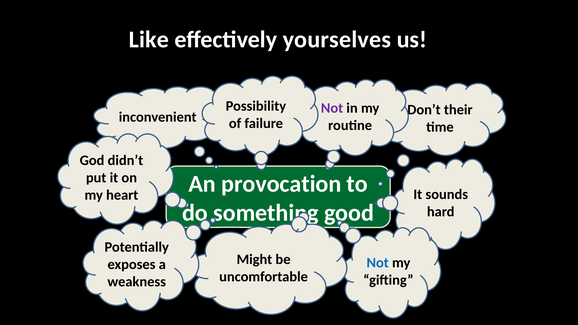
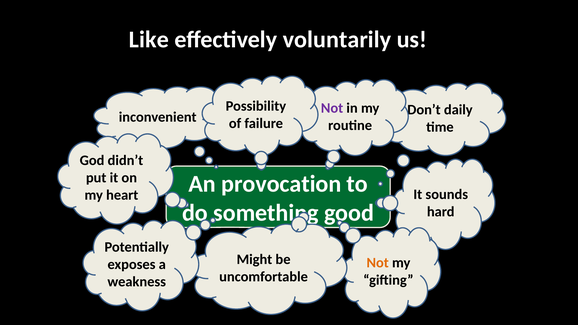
yourselves: yourselves -> voluntarily
their: their -> daily
Not at (378, 263) colour: blue -> orange
